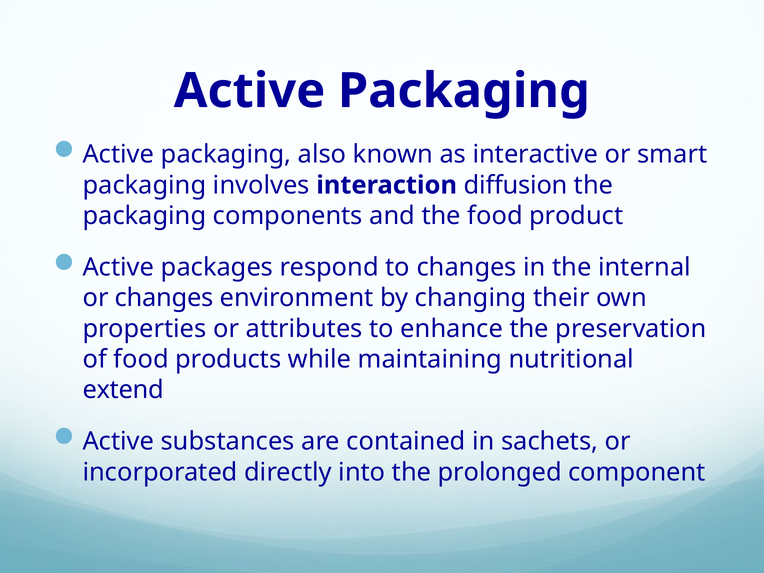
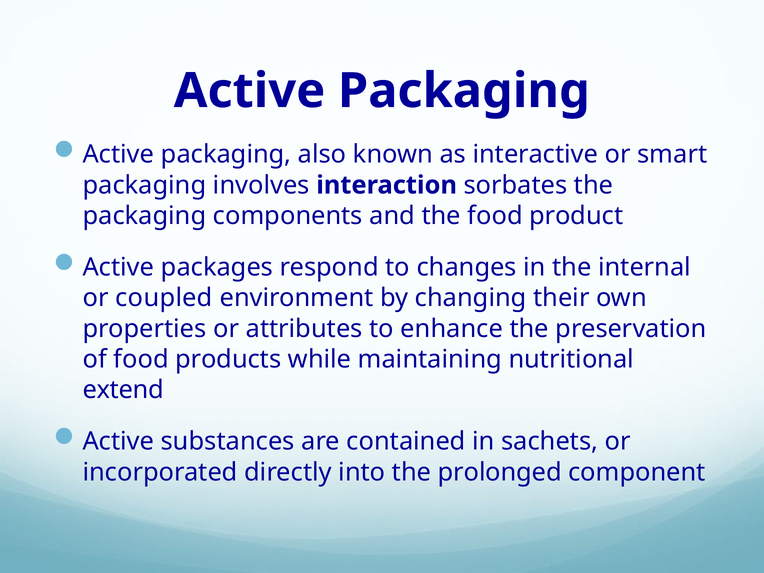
diffusion: diffusion -> sorbates
or changes: changes -> coupled
